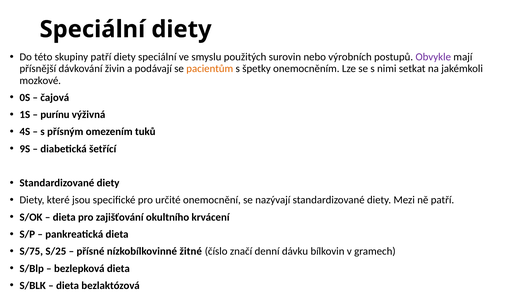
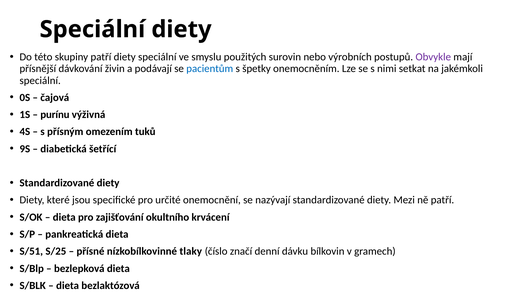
pacientům colour: orange -> blue
mozkové at (40, 80): mozkové -> speciální
S/75: S/75 -> S/51
žitné: žitné -> tlaky
